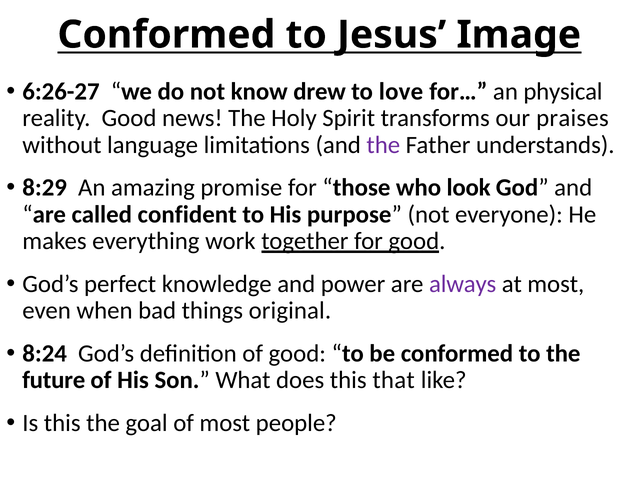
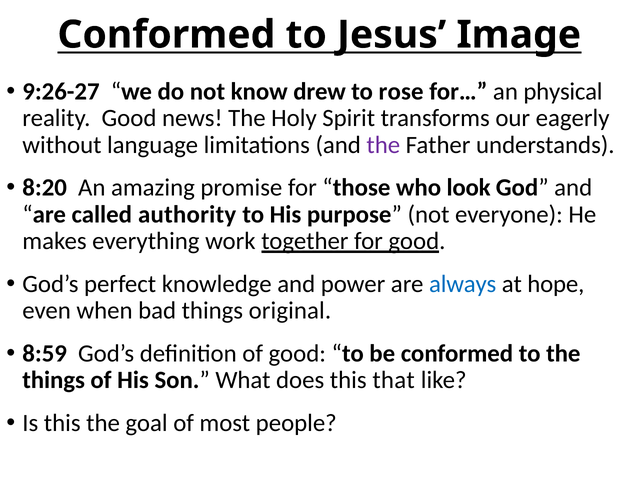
6:26-27: 6:26-27 -> 9:26-27
love: love -> rose
praises: praises -> eagerly
8:29: 8:29 -> 8:20
confident: confident -> authority
always colour: purple -> blue
at most: most -> hope
8:24: 8:24 -> 8:59
future at (54, 380): future -> things
